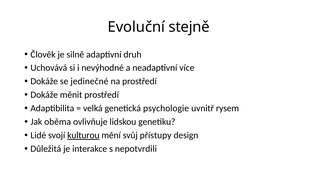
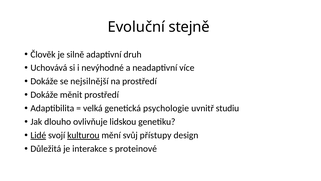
jedinečné: jedinečné -> nejsilnější
rysem: rysem -> studiu
oběma: oběma -> dlouho
Lidé underline: none -> present
nepotvrdili: nepotvrdili -> proteinové
